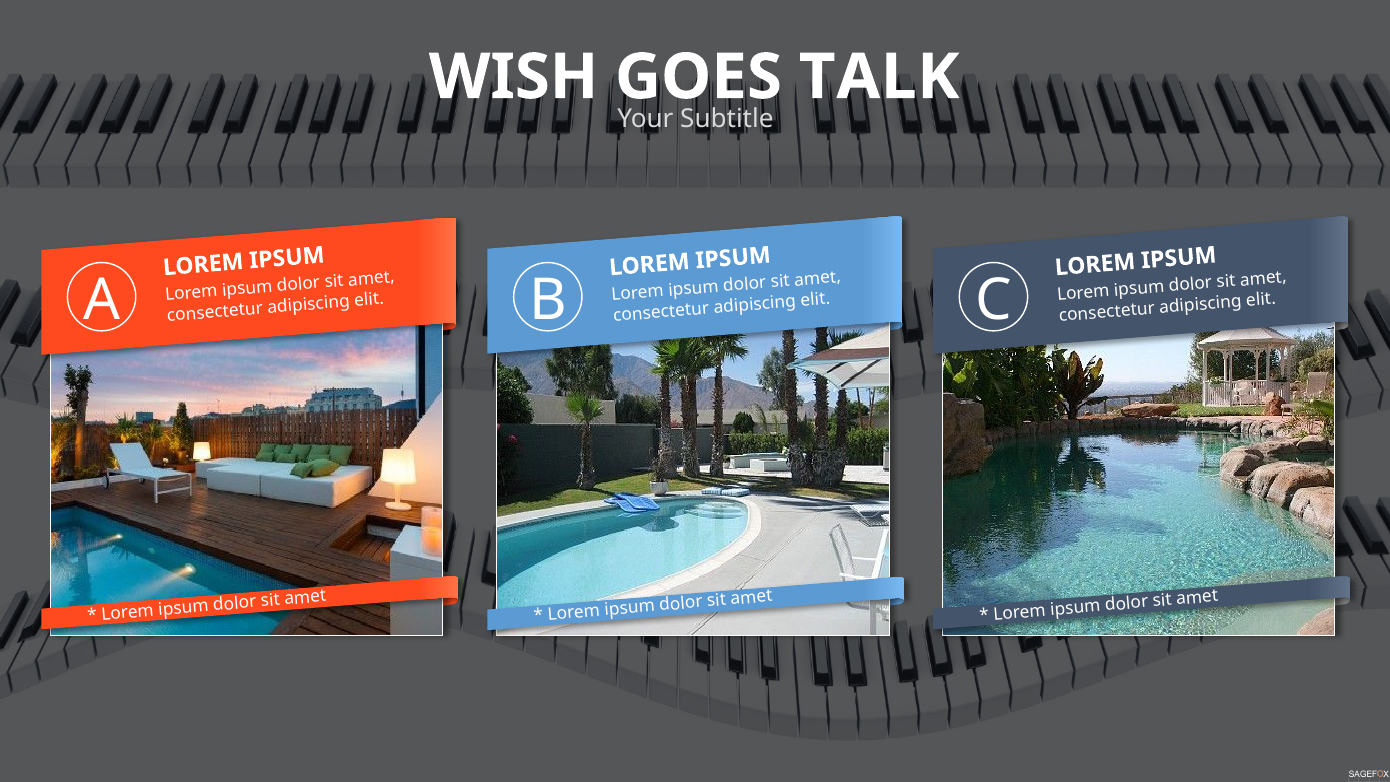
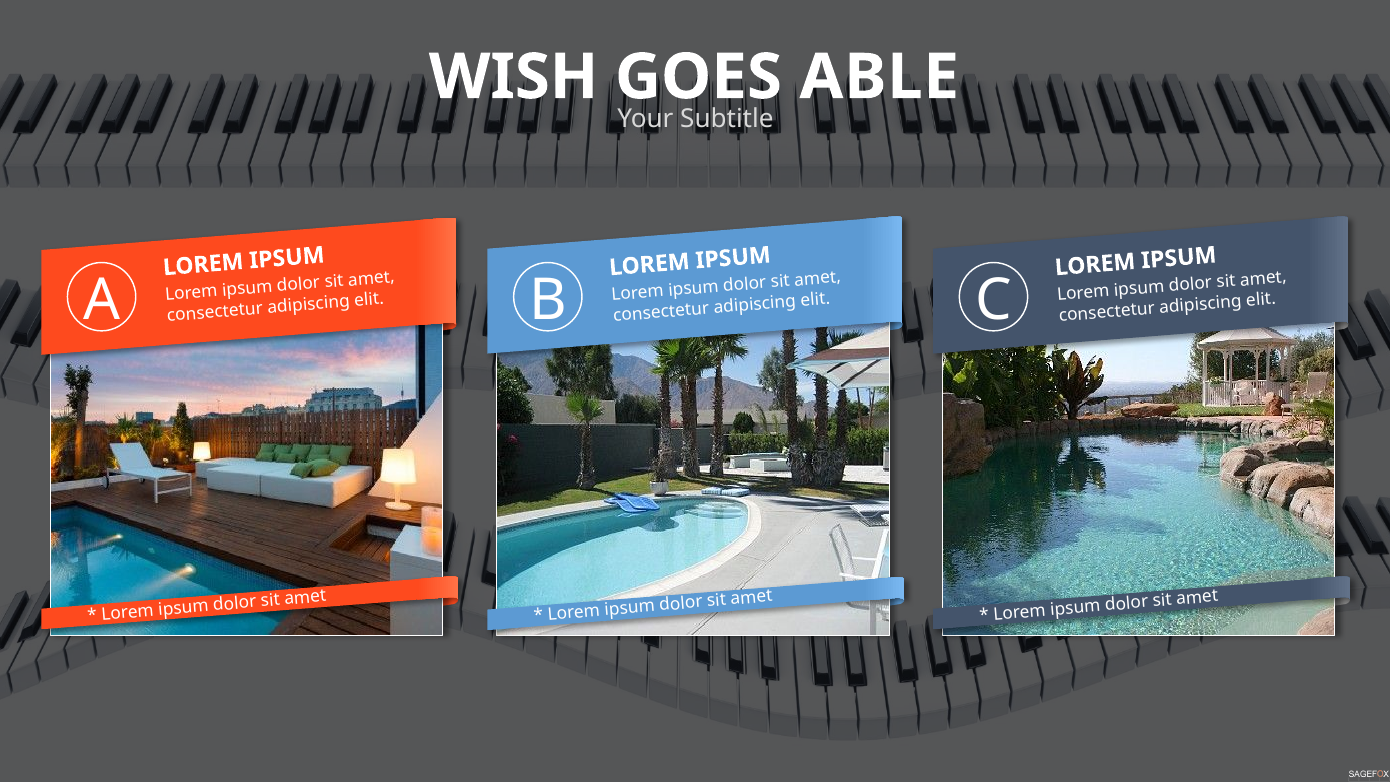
TALK: TALK -> ABLE
